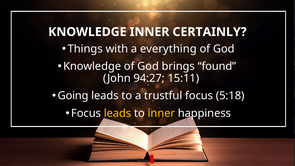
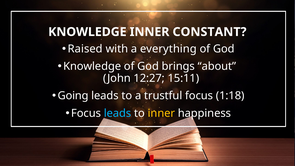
CERTAINLY: CERTAINLY -> CONSTANT
Things: Things -> Raised
found: found -> about
94:27: 94:27 -> 12:27
5:18: 5:18 -> 1:18
leads at (118, 113) colour: yellow -> light blue
